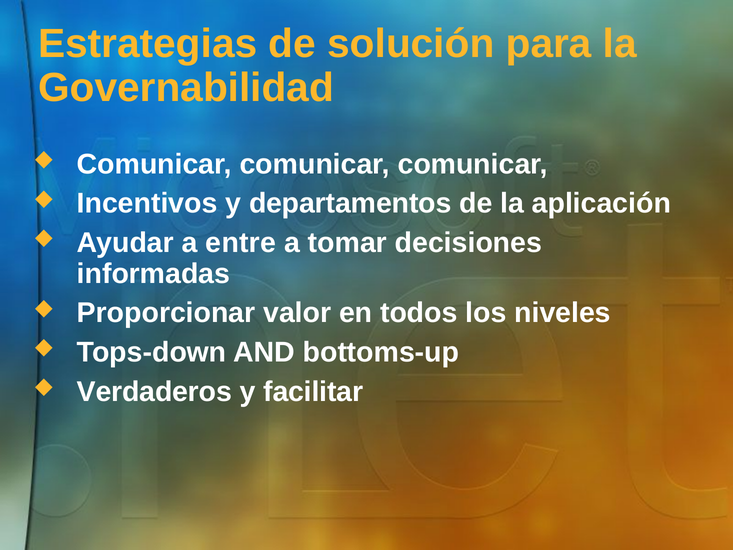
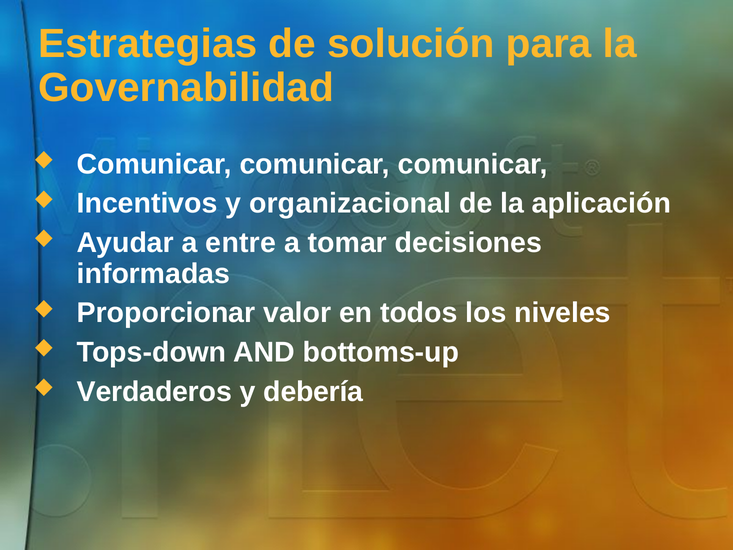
departamentos: departamentos -> organizacional
facilitar: facilitar -> debería
